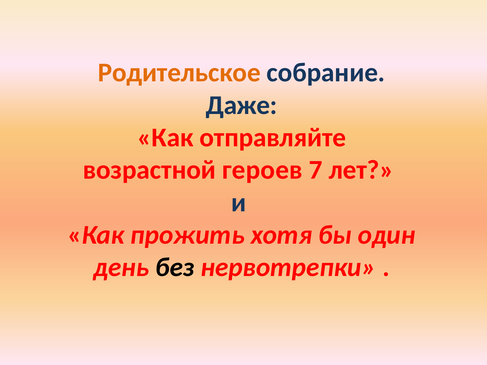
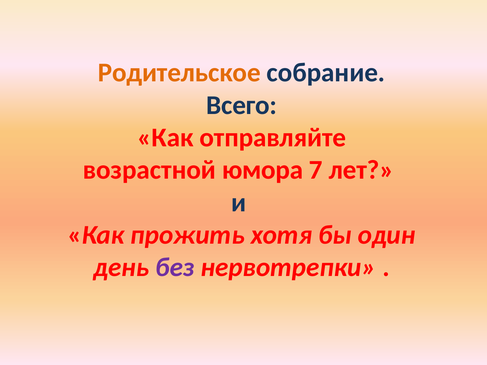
Даже: Даже -> Всего
героев: героев -> юмора
без colour: black -> purple
